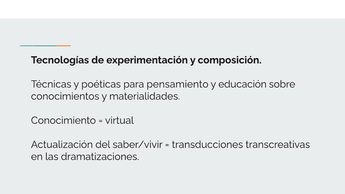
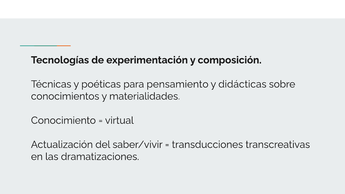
educación: educación -> didácticas
